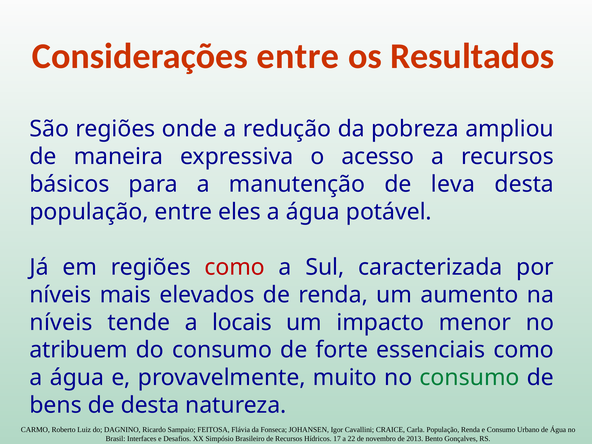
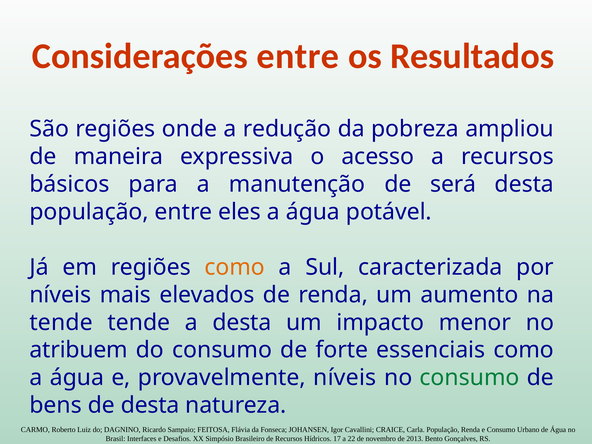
leva: leva -> será
como at (235, 267) colour: red -> orange
níveis at (61, 322): níveis -> tende
a locais: locais -> desta
provavelmente muito: muito -> níveis
